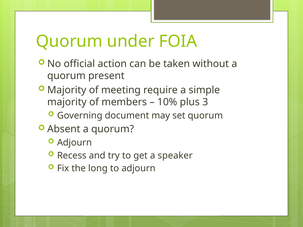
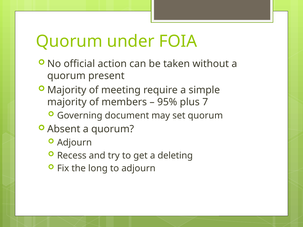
10%: 10% -> 95%
3: 3 -> 7
speaker: speaker -> deleting
